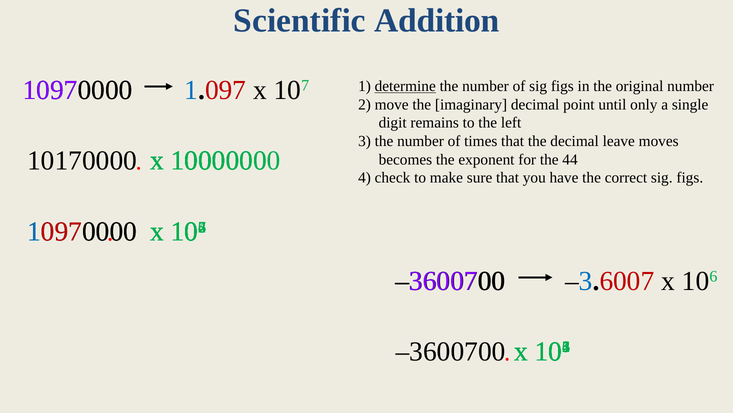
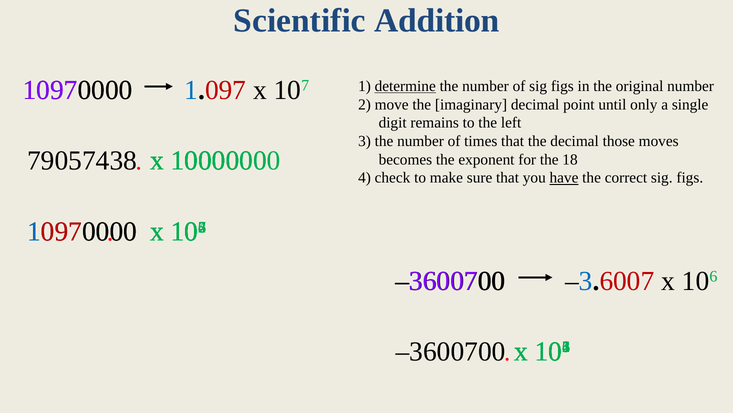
leave: leave -> those
10170000: 10170000 -> 79057438
44: 44 -> 18
have underline: none -> present
